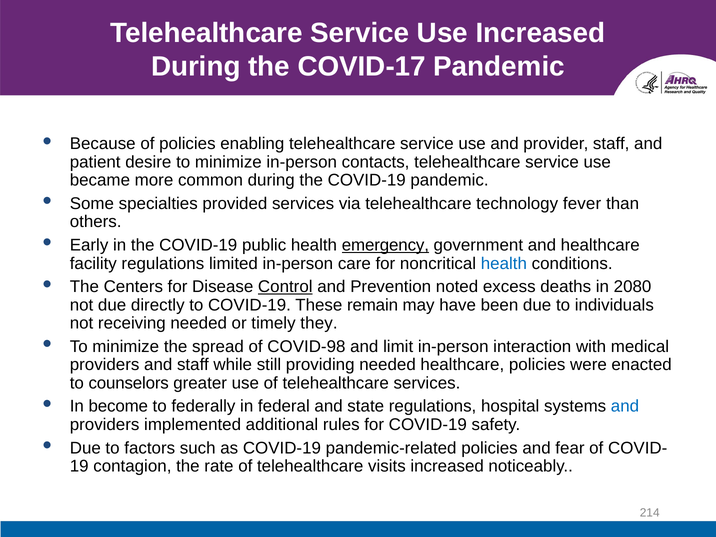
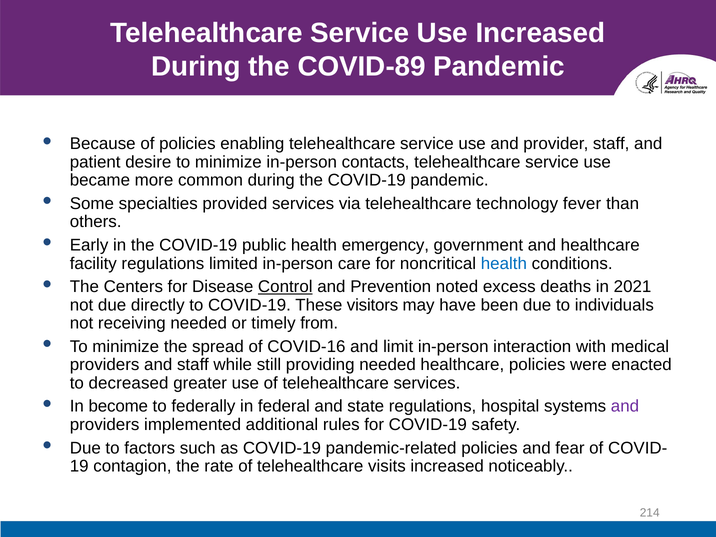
COVID-17: COVID-17 -> COVID-89
emergency underline: present -> none
2080: 2080 -> 2021
remain: remain -> visitors
they: they -> from
COVID-98: COVID-98 -> COVID-16
counselors: counselors -> decreased
and at (625, 406) colour: blue -> purple
